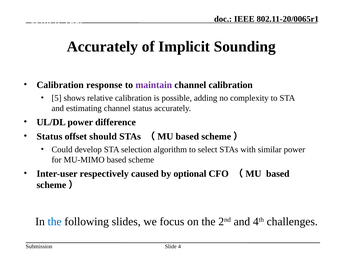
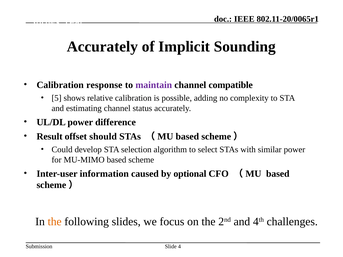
Which at (45, 22): Which -> Shows
channel calibration: calibration -> compatible
Status at (49, 137): Status -> Result
respectively: respectively -> information
the at (55, 222) colour: blue -> orange
